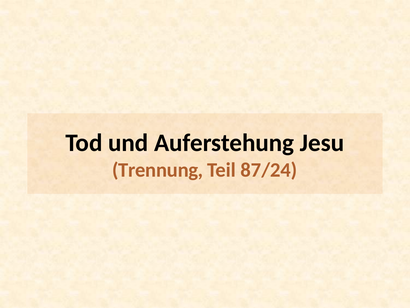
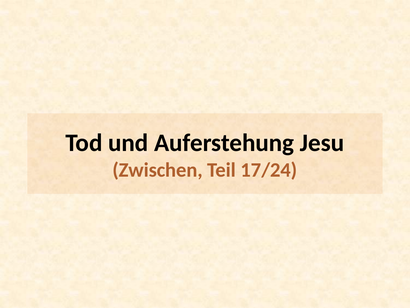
Trennung: Trennung -> Zwischen
87/24: 87/24 -> 17/24
